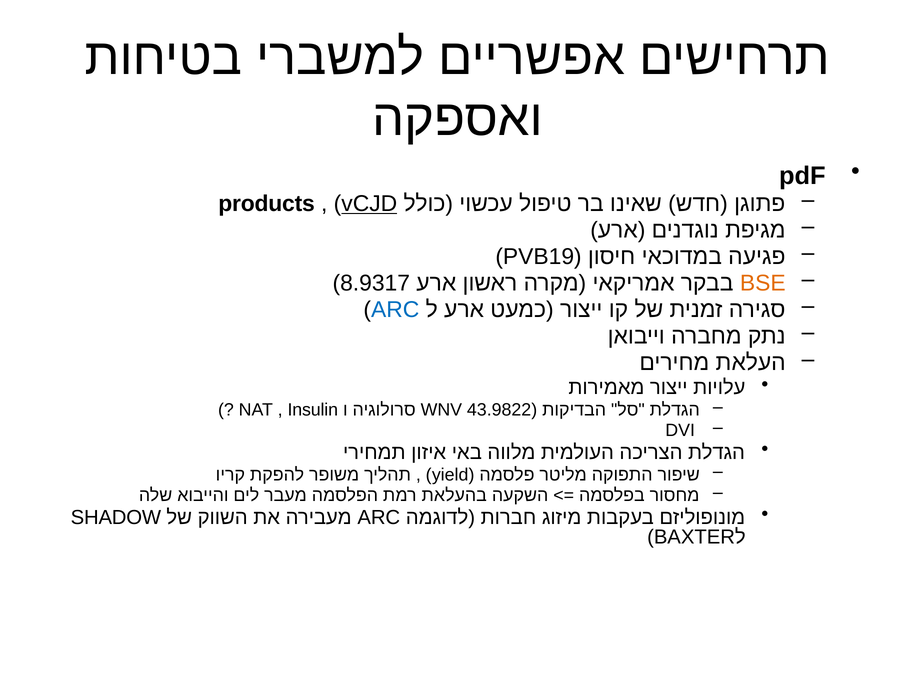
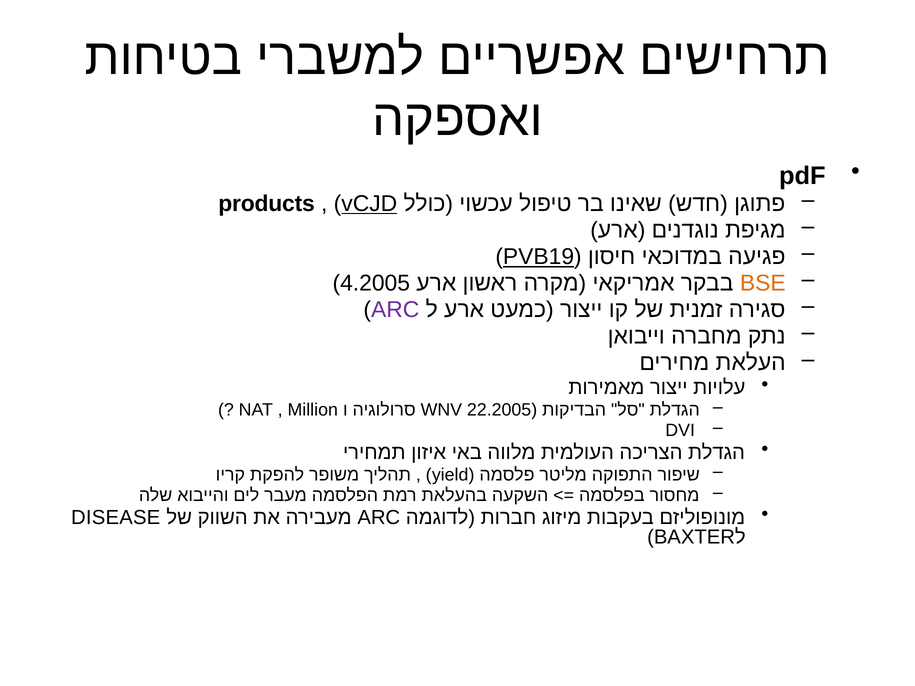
PVB19 underline: none -> present
8.9317: 8.9317 -> 4.2005
ARC at (395, 310) colour: blue -> purple
Insulin: Insulin -> Million
43.9822: 43.9822 -> 22.2005
SHADOW: SHADOW -> DISEASE
